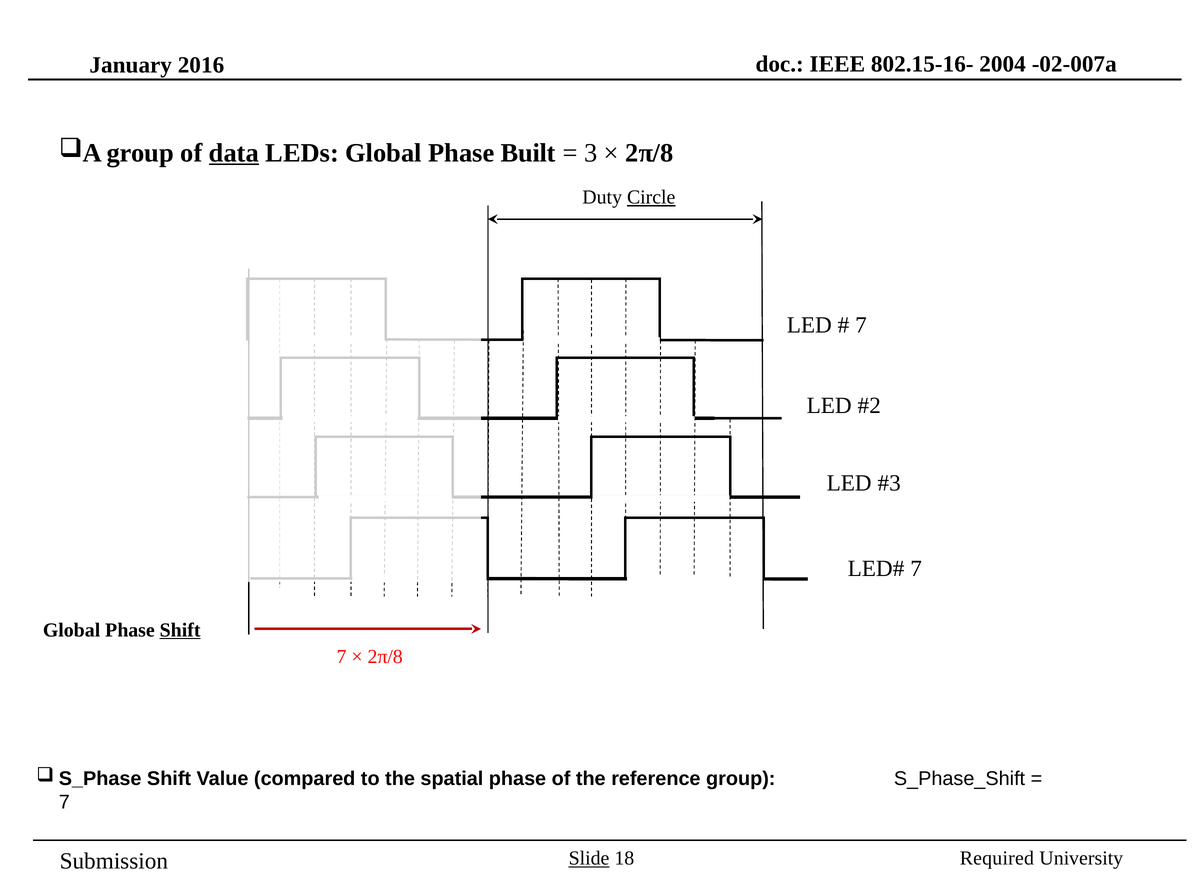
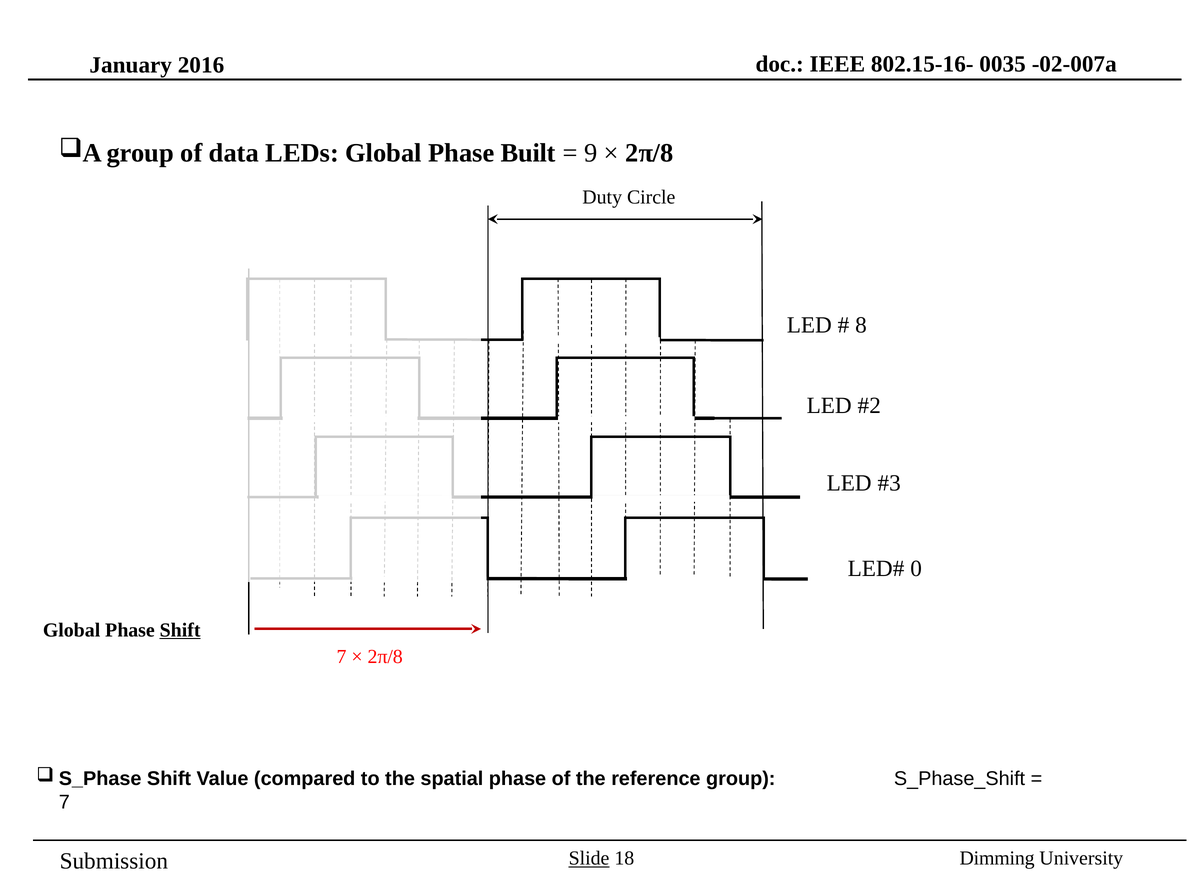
2004: 2004 -> 0035
data underline: present -> none
3: 3 -> 9
Circle underline: present -> none
7 at (861, 325): 7 -> 8
7 at (916, 568): 7 -> 0
Required: Required -> Dimming
